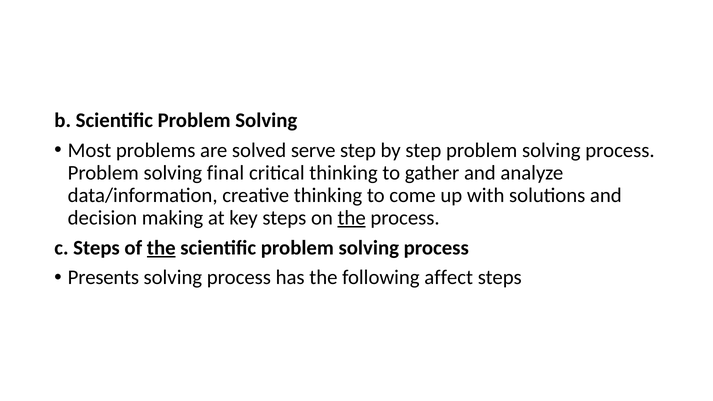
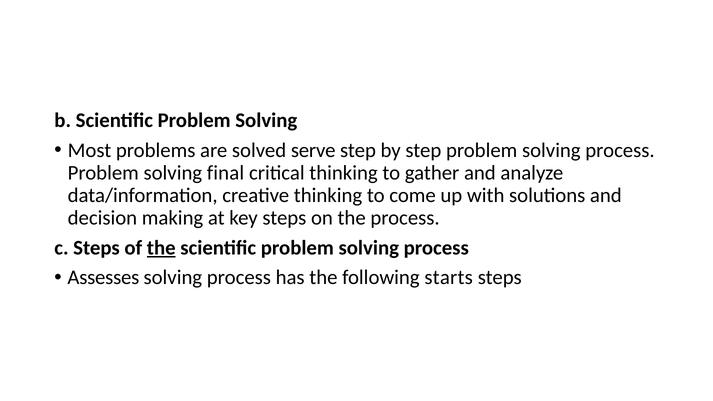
the at (352, 218) underline: present -> none
Presents: Presents -> Assesses
affect: affect -> starts
